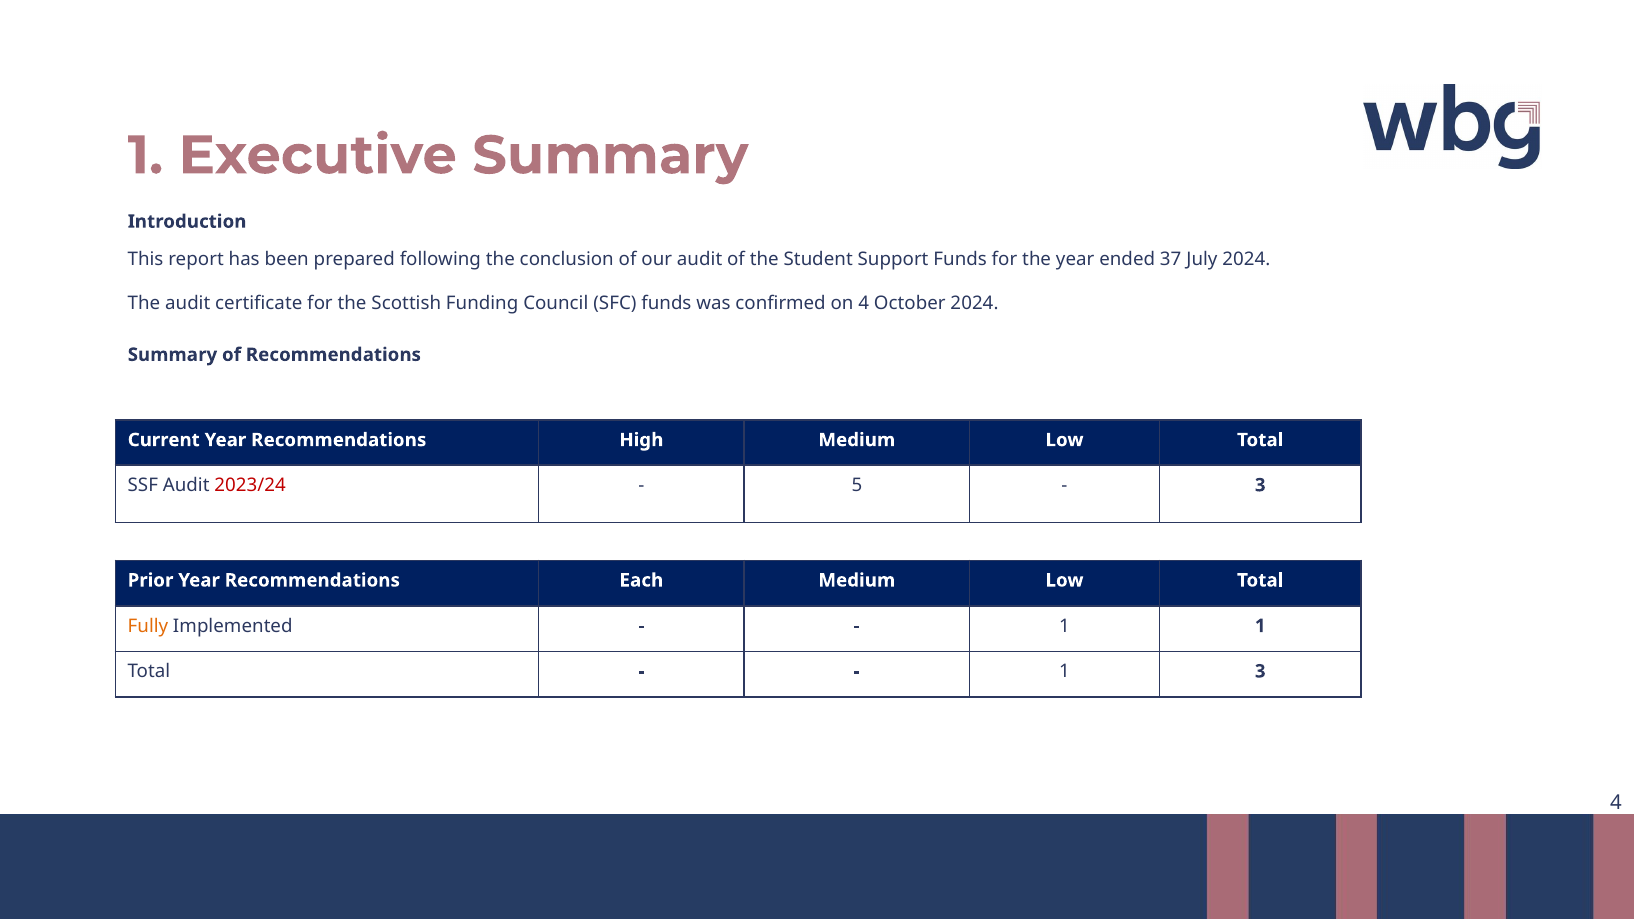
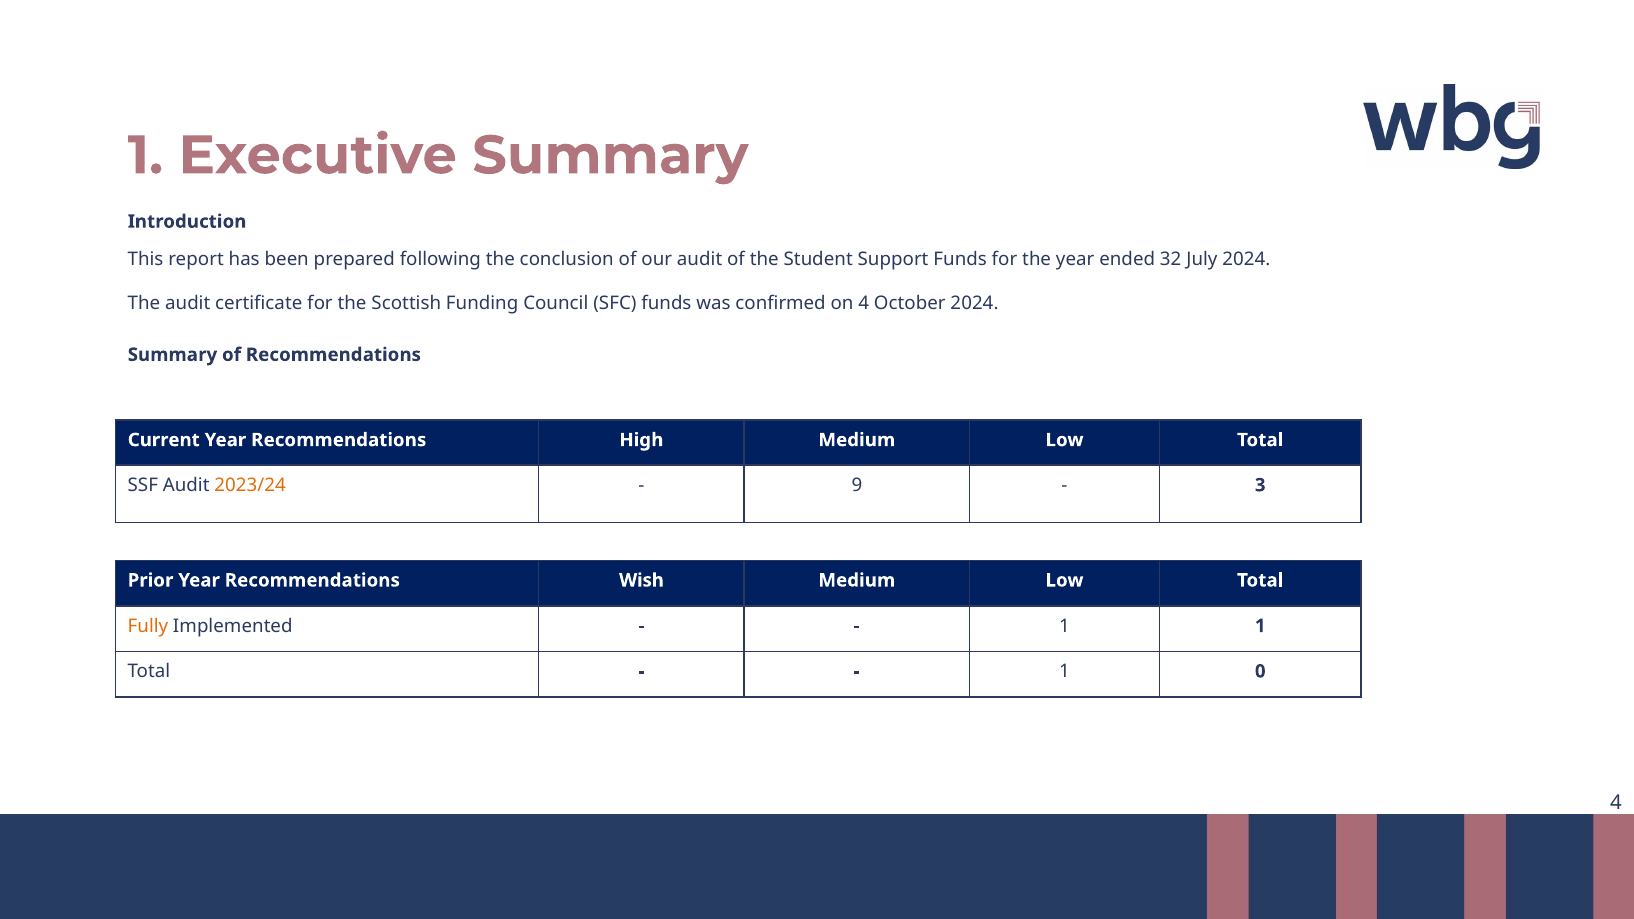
37: 37 -> 32
2023/24 colour: red -> orange
5: 5 -> 9
Each: Each -> Wish
1 3: 3 -> 0
